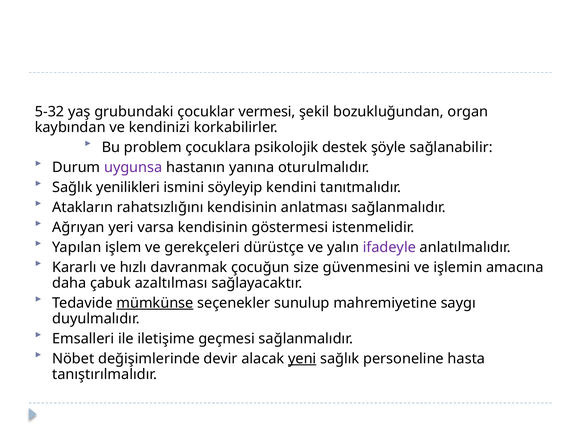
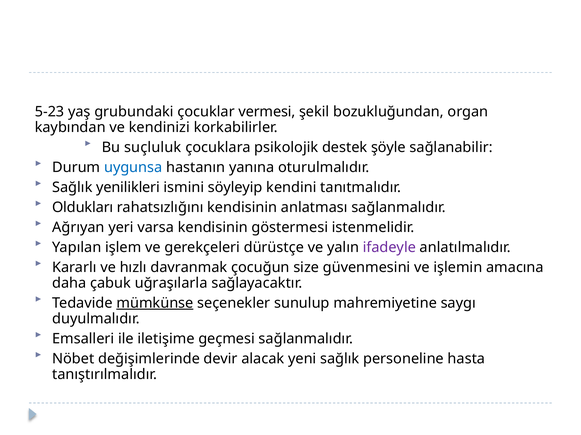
5-32: 5-32 -> 5-23
problem: problem -> suçluluk
uygunsa colour: purple -> blue
Atakların: Atakların -> Oldukları
azaltılması: azaltılması -> uğraşılarla
yeni underline: present -> none
